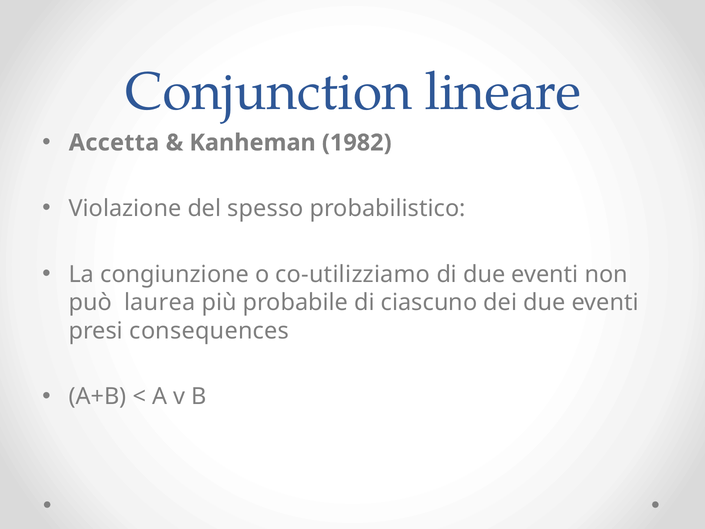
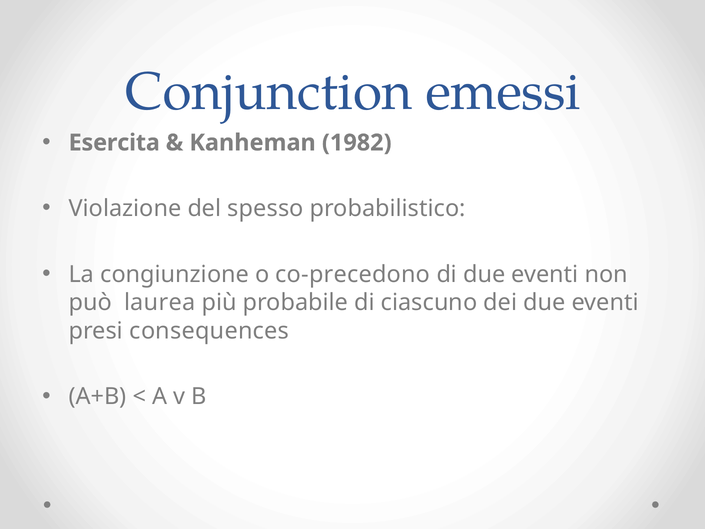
lineare: lineare -> emessi
Accetta: Accetta -> Esercita
co-utilizziamo: co-utilizziamo -> co-precedono
